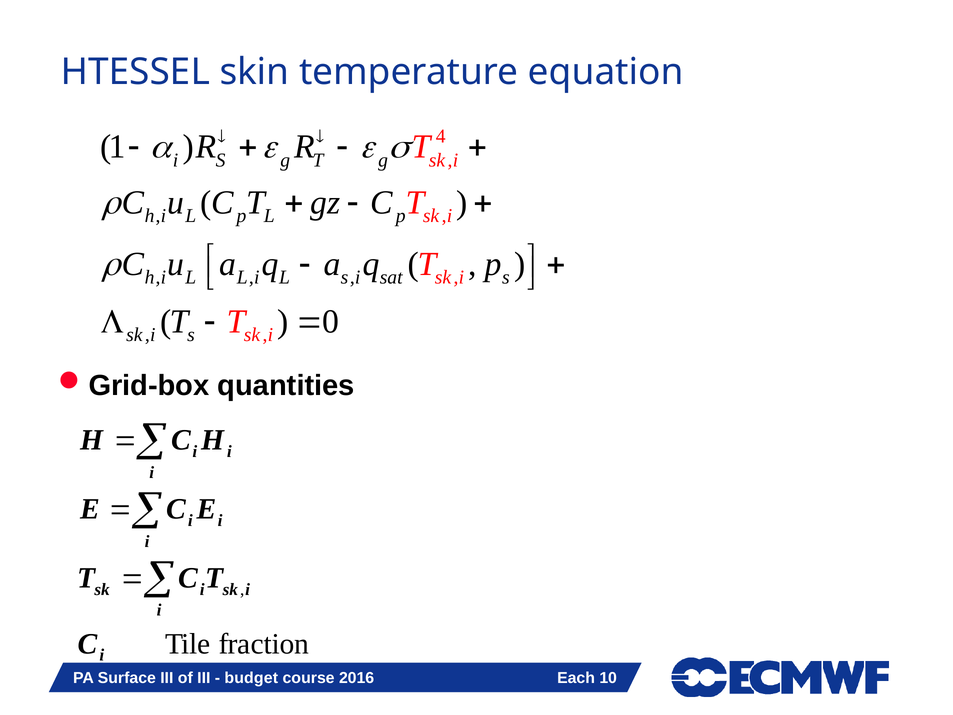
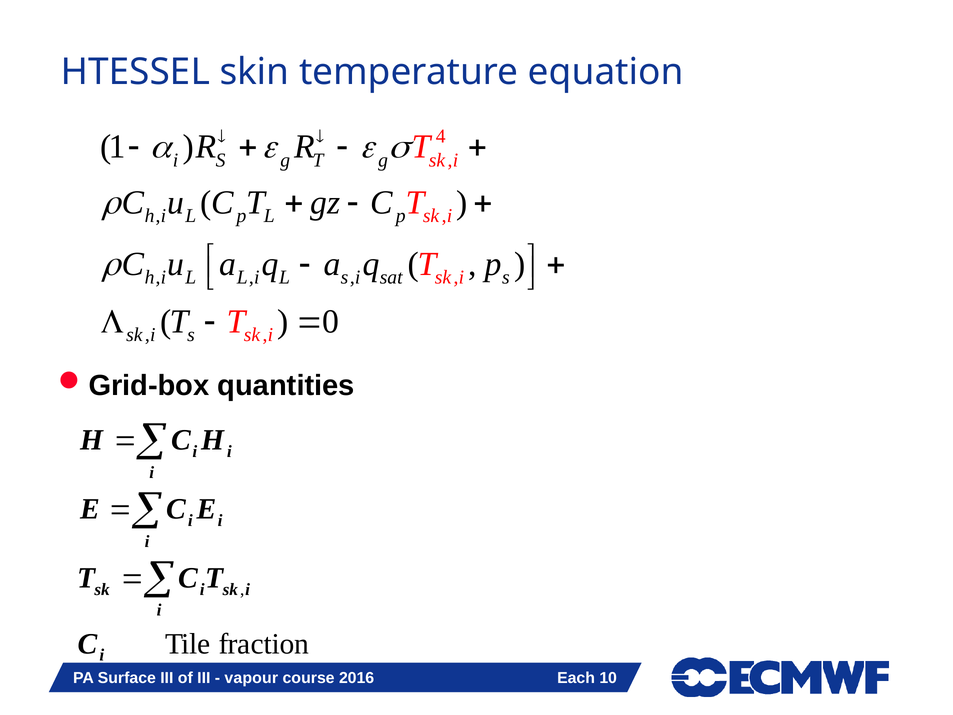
budget: budget -> vapour
